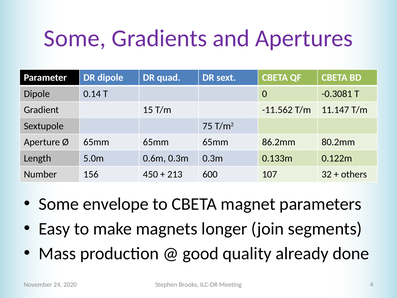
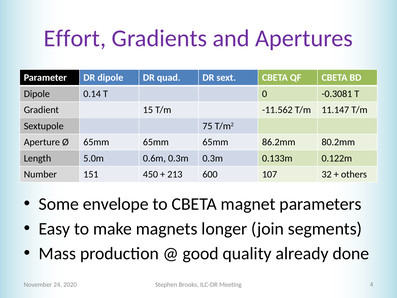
Some at (75, 38): Some -> Effort
156: 156 -> 151
